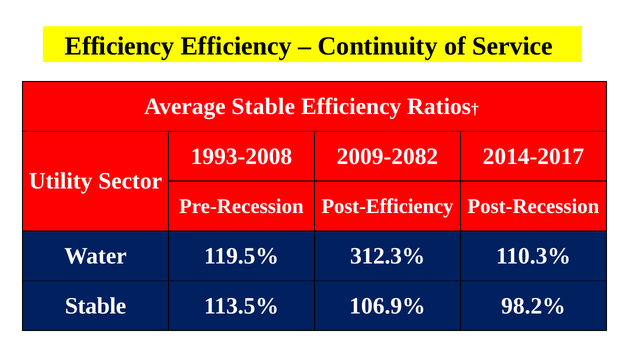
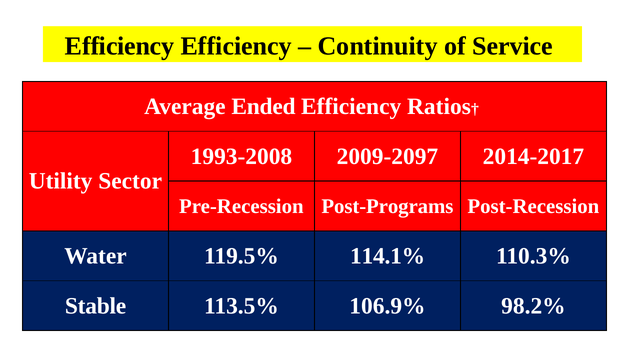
Average Stable: Stable -> Ended
2009-2082: 2009-2082 -> 2009-2097
Post-Efficiency: Post-Efficiency -> Post-Programs
312.3%: 312.3% -> 114.1%
